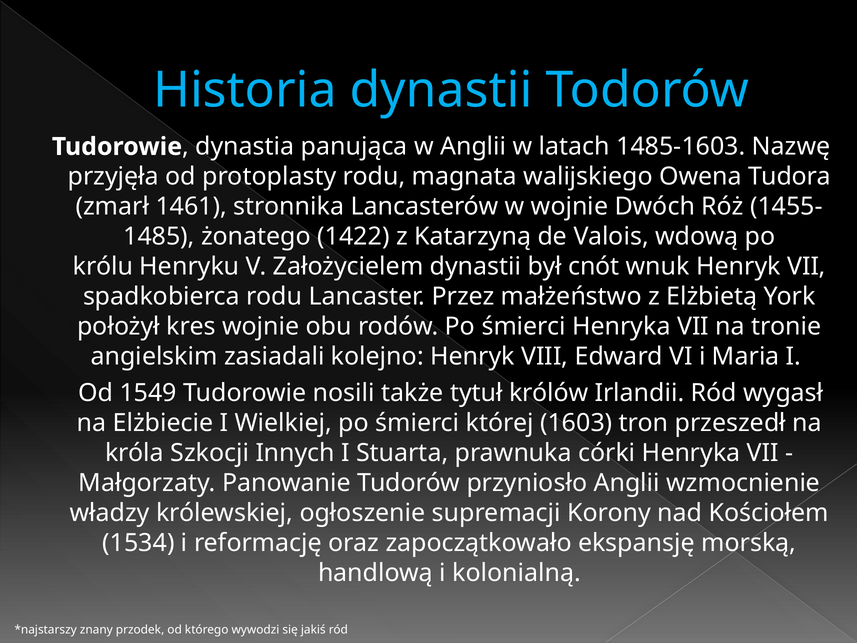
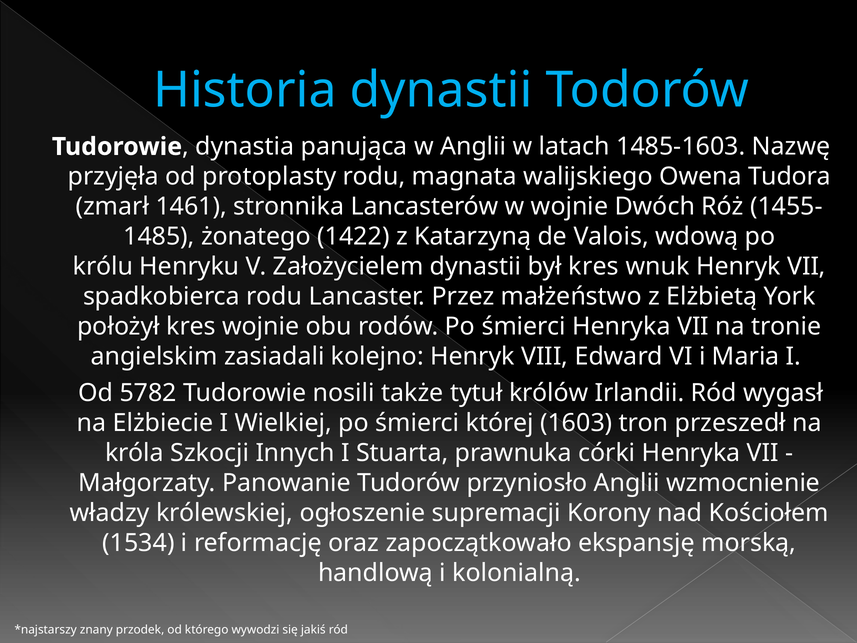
był cnót: cnót -> kres
1549: 1549 -> 5782
